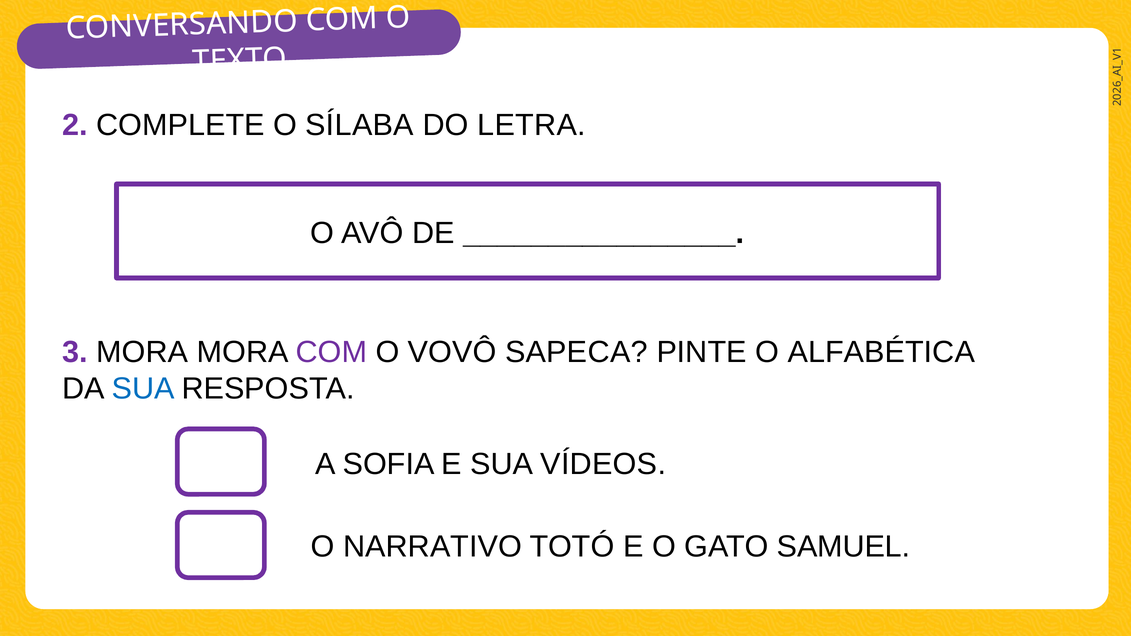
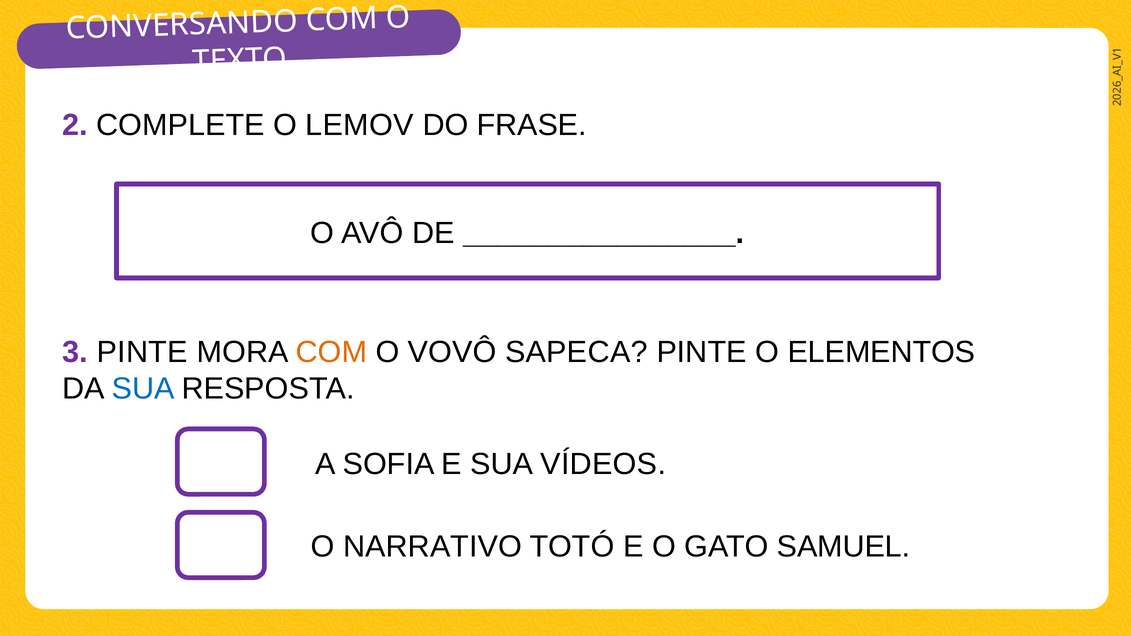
SÍLABA: SÍLABA -> LEMOV
LETRA: LETRA -> FRASE
3 MORA: MORA -> PINTE
COM at (331, 352) colour: purple -> orange
ALFABÉTICA: ALFABÉTICA -> ELEMENTOS
